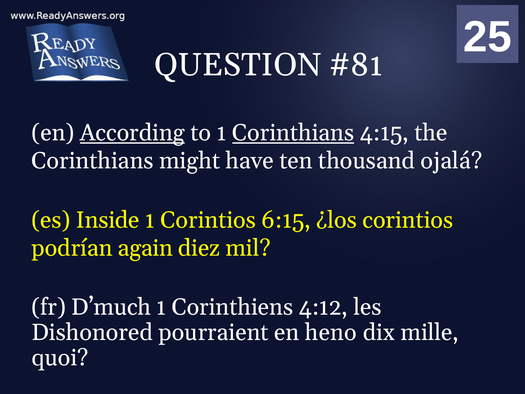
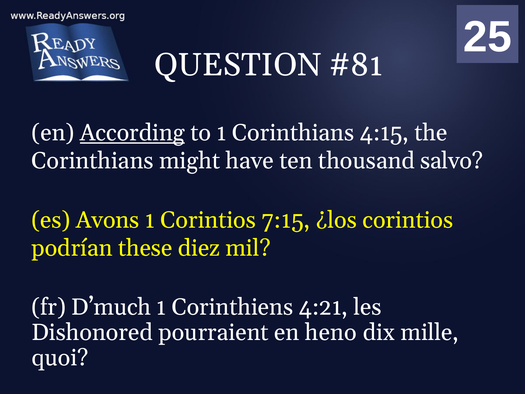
Corinthians at (293, 133) underline: present -> none
ojalá: ojalá -> salvo
Inside: Inside -> Avons
6:15: 6:15 -> 7:15
again: again -> these
4:12: 4:12 -> 4:21
